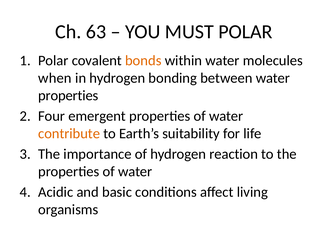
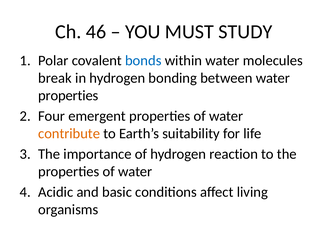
63: 63 -> 46
MUST POLAR: POLAR -> STUDY
bonds colour: orange -> blue
when: when -> break
